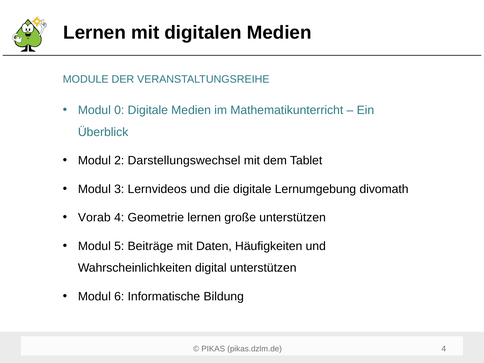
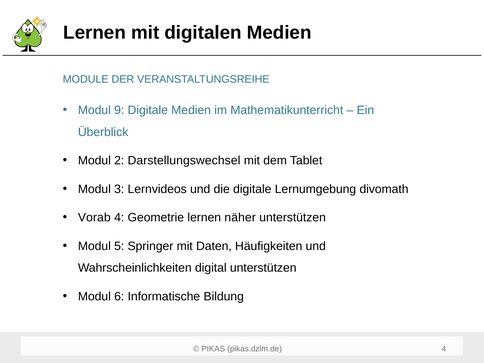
0: 0 -> 9
große: große -> näher
Beiträge: Beiträge -> Springer
